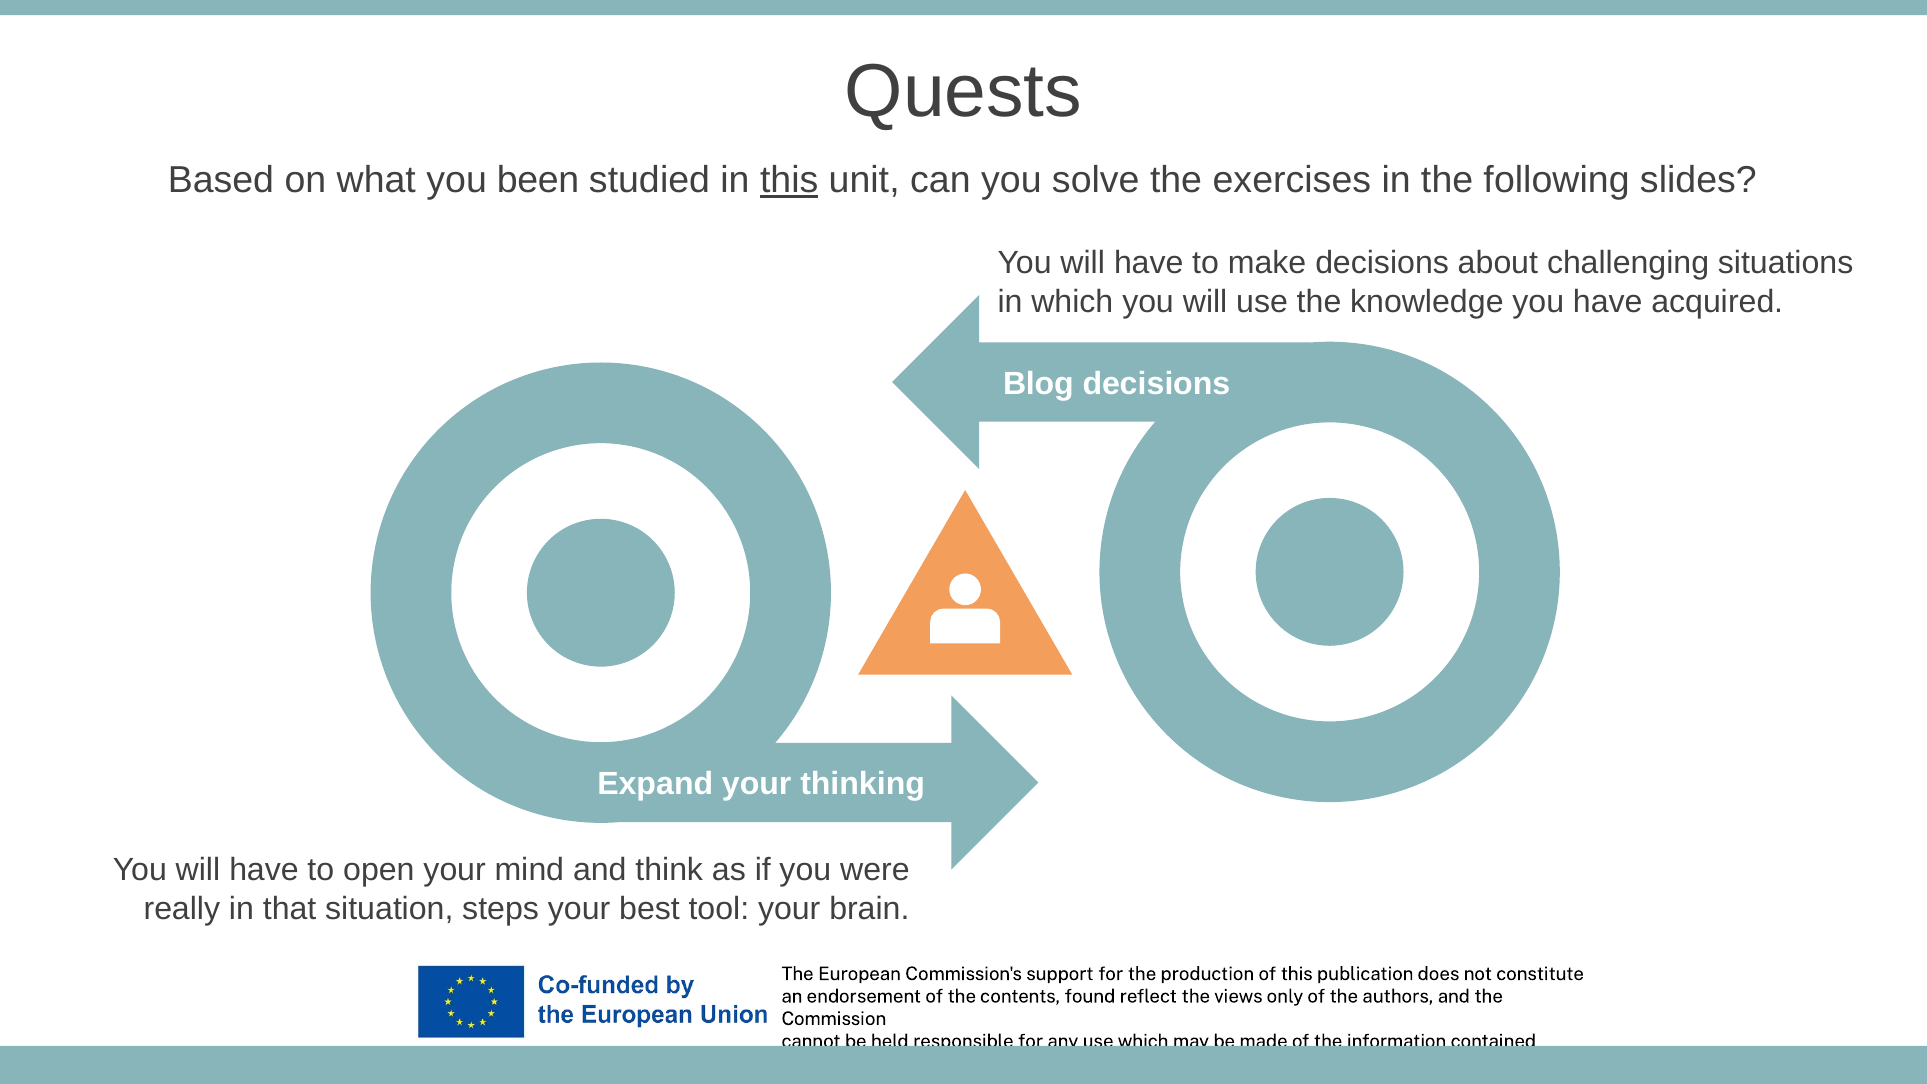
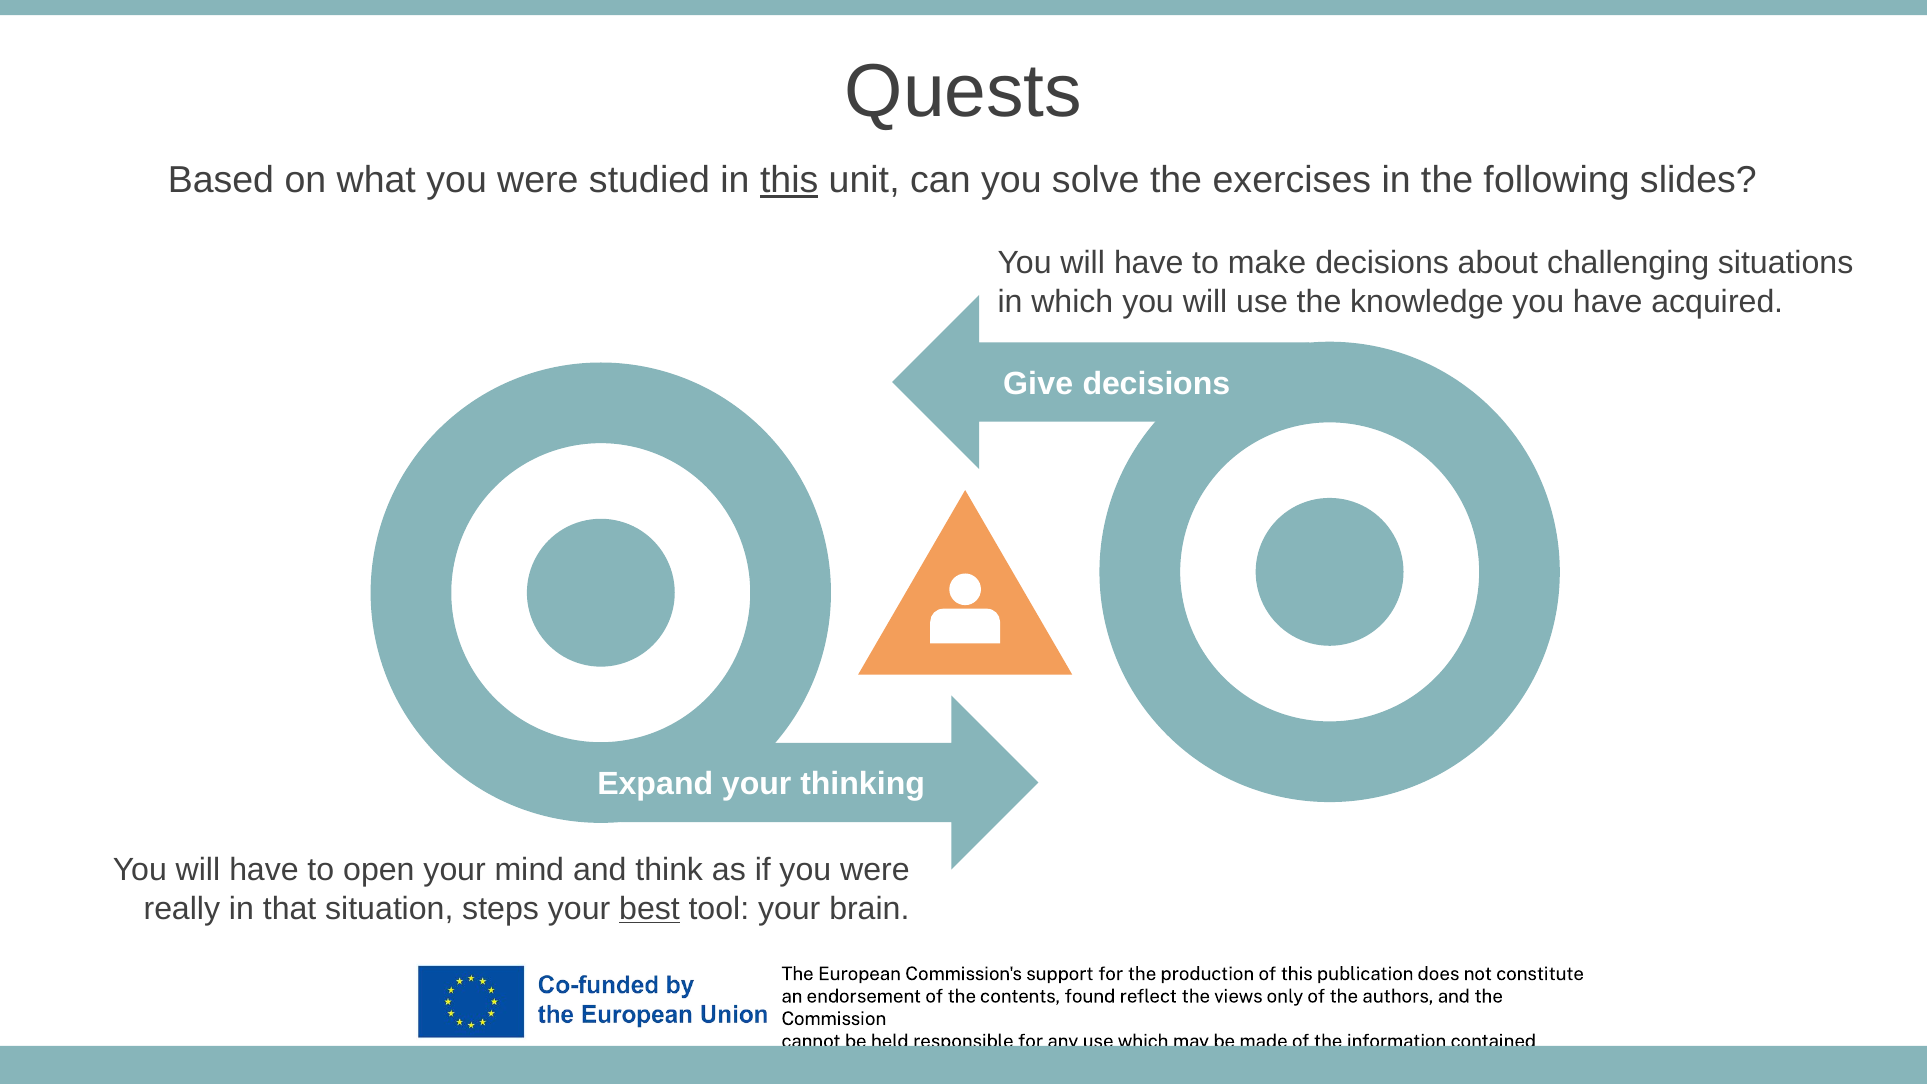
what you been: been -> were
Blog: Blog -> Give
best underline: none -> present
